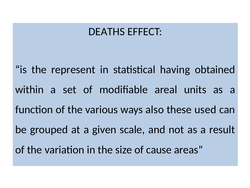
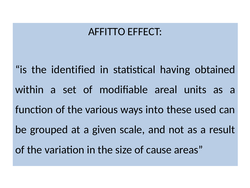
DEATHS: DEATHS -> AFFITTO
represent: represent -> identified
also: also -> into
